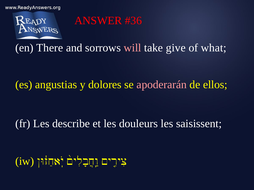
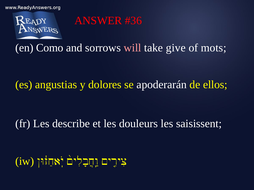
There: There -> Como
what: what -> mots
apoderarán colour: pink -> white
